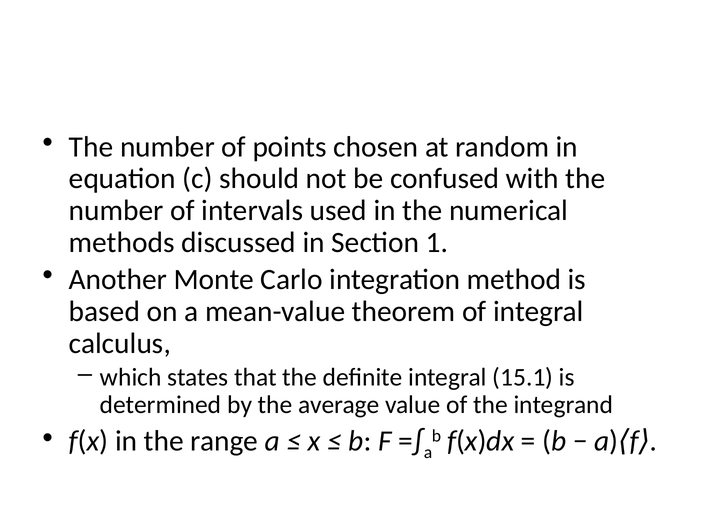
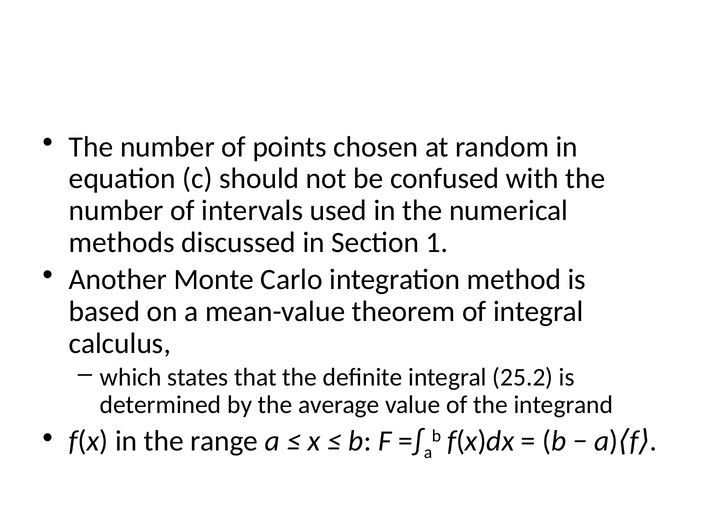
15.1: 15.1 -> 25.2
